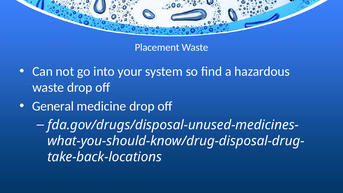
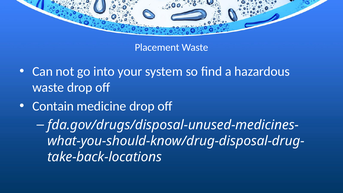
General: General -> Contain
